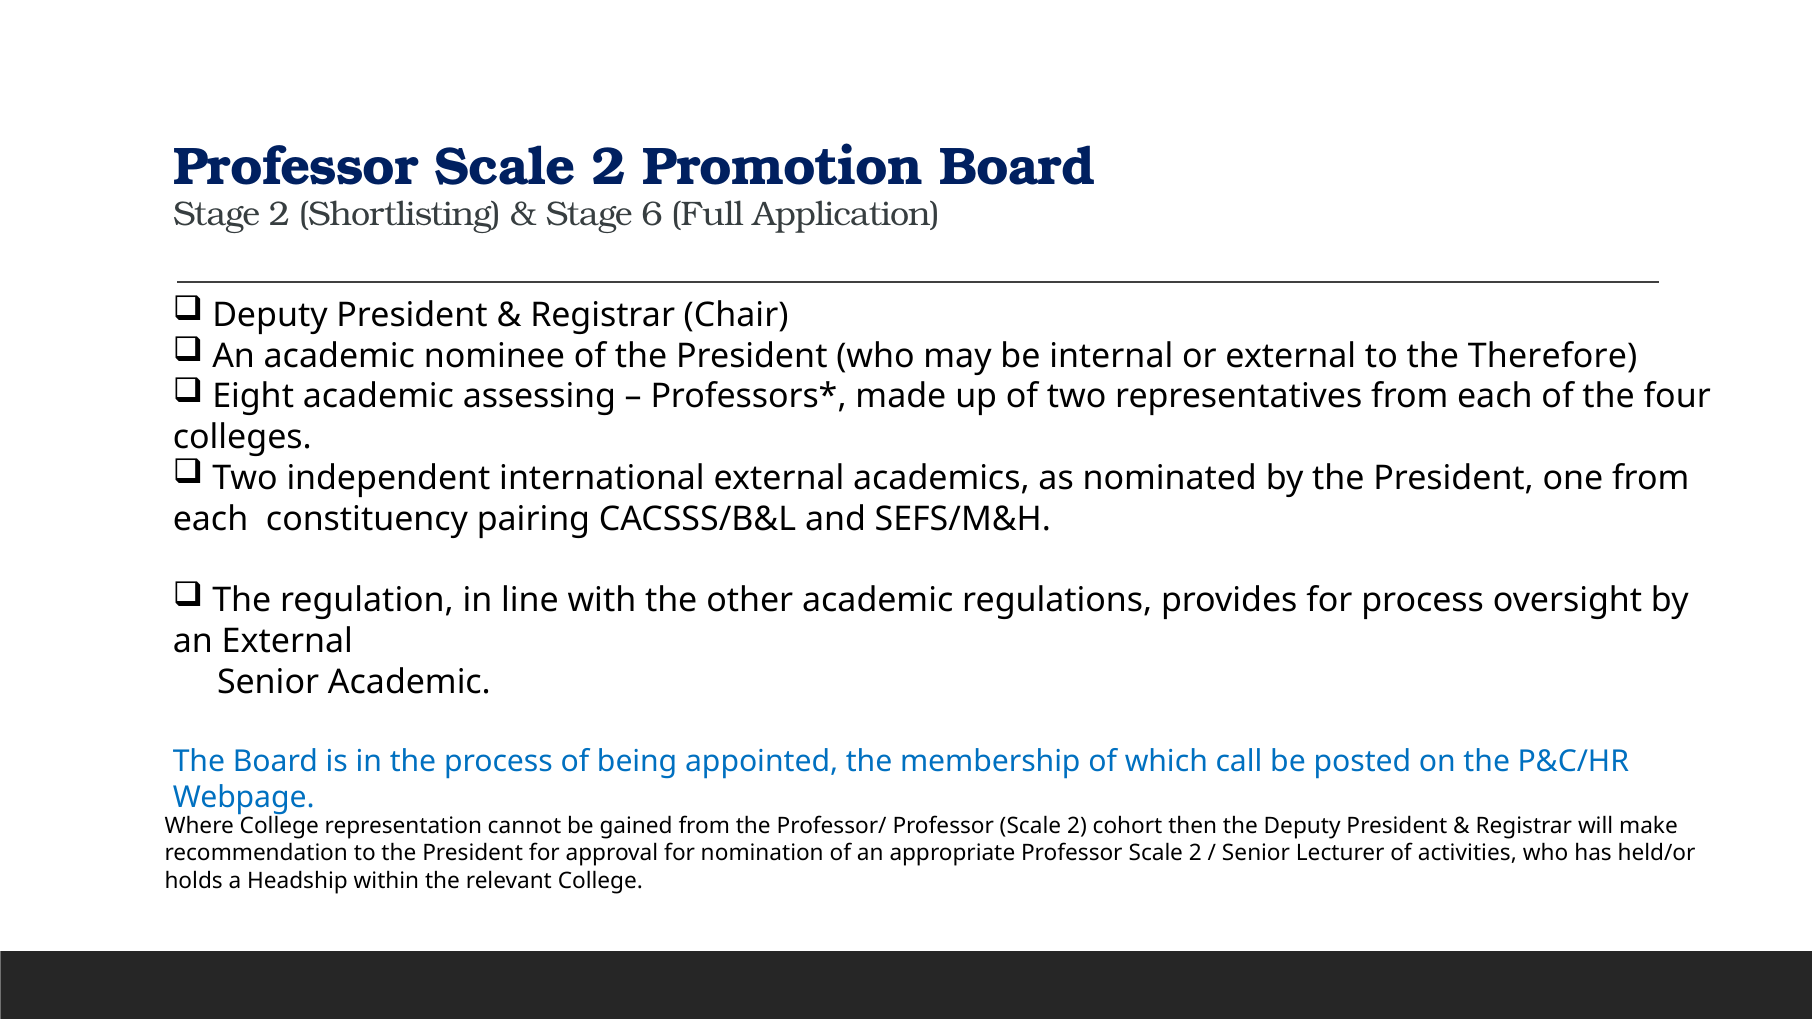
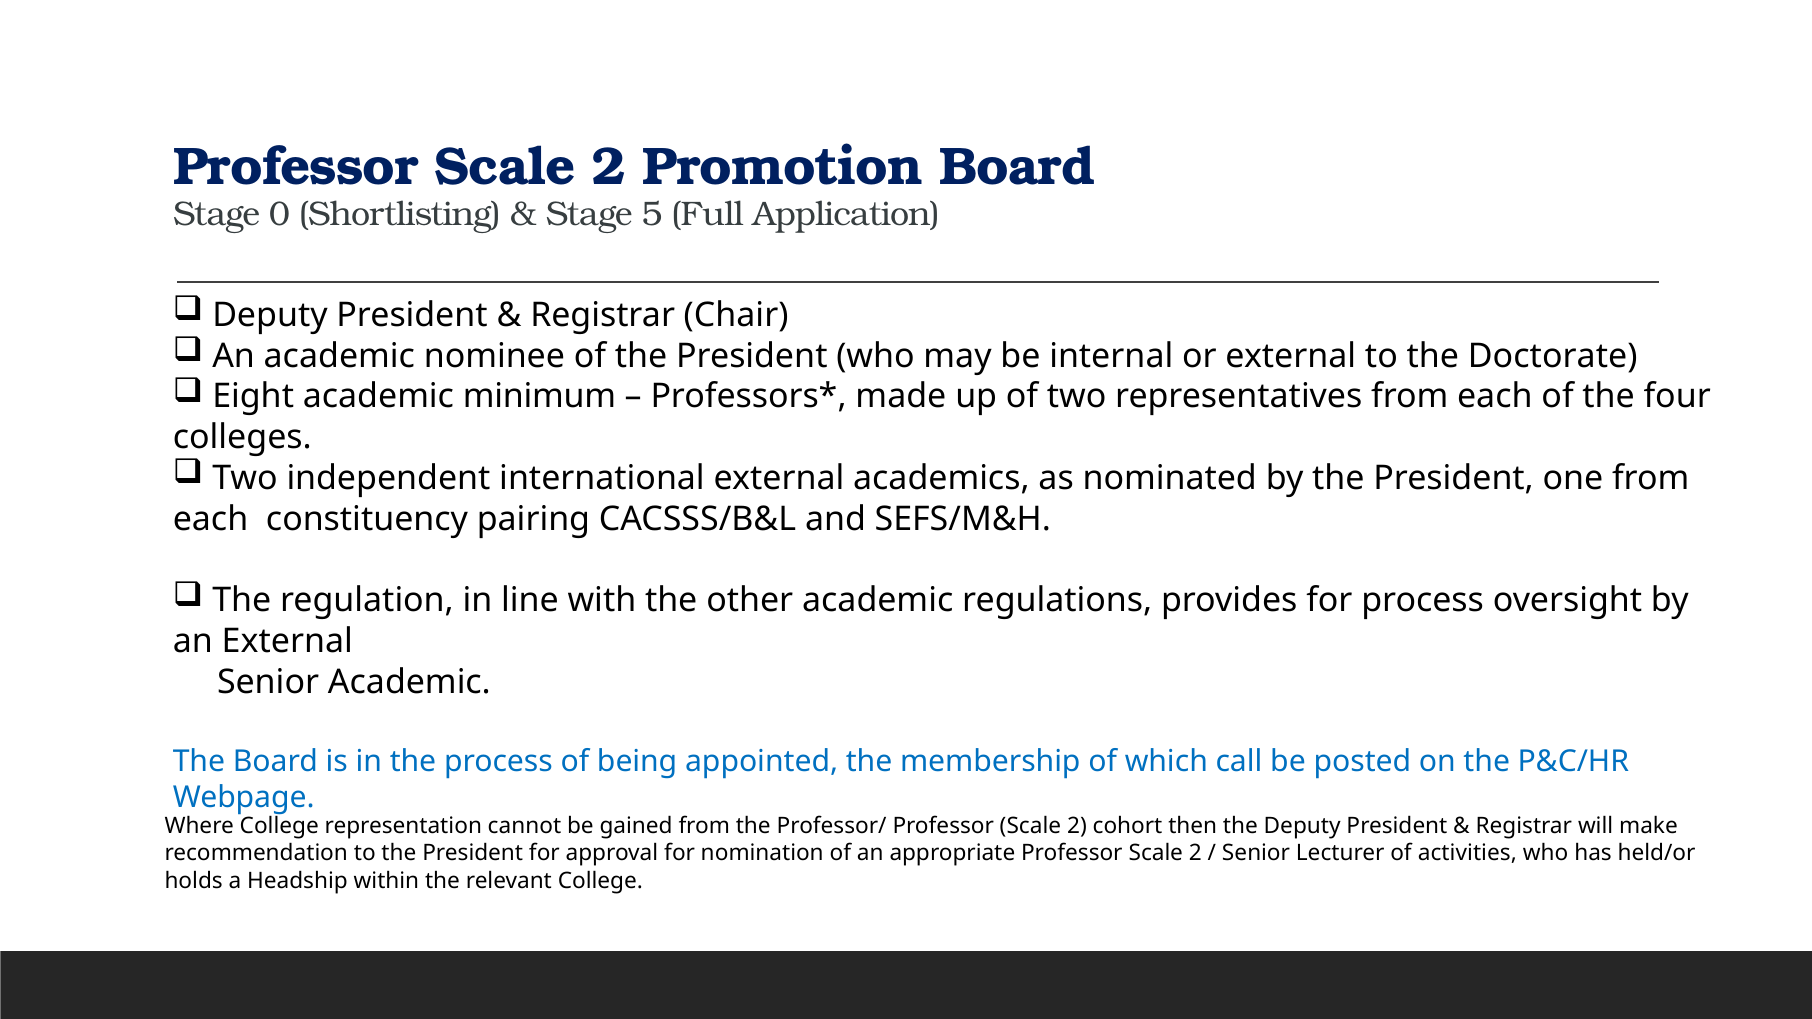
Stage 2: 2 -> 0
6: 6 -> 5
Therefore: Therefore -> Doctorate
assessing: assessing -> minimum
